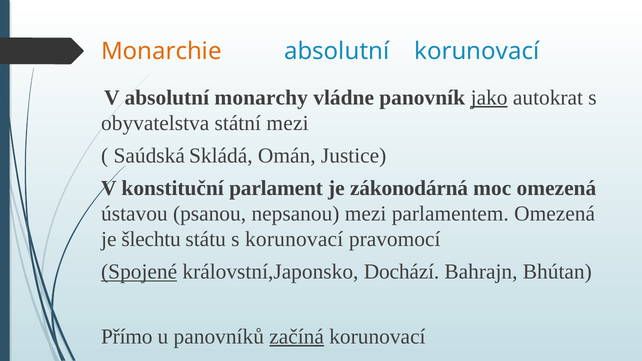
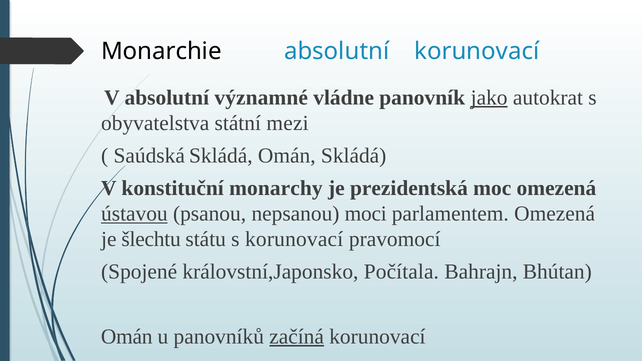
Monarchie colour: orange -> black
monarchy: monarchy -> významné
Omán Justice: Justice -> Skládá
parlament: parlament -> monarchy
zákonodárná: zákonodárná -> prezidentská
ústavou underline: none -> present
nepsanou mezi: mezi -> moci
Spojené underline: present -> none
Dochází: Dochází -> Počítala
Přímo at (127, 337): Přímo -> Omán
